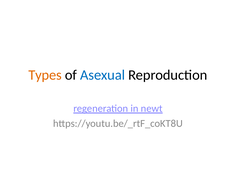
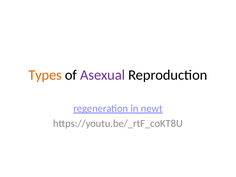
Asexual colour: blue -> purple
